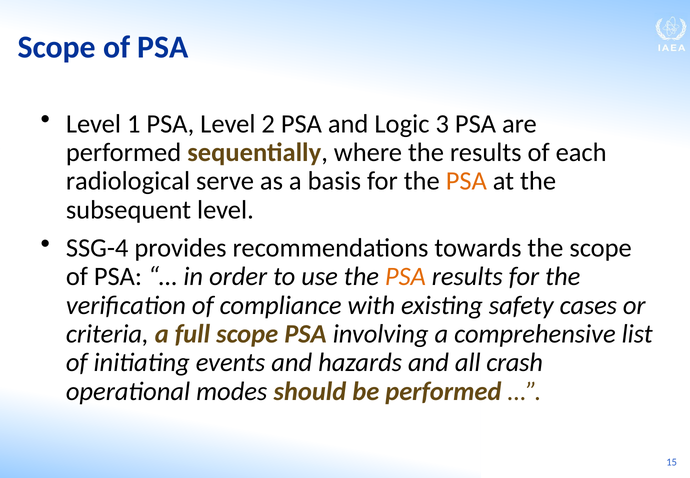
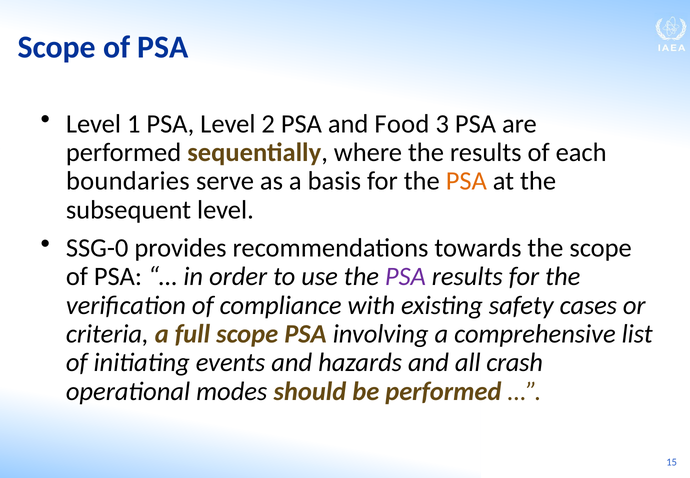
Logic: Logic -> Food
radiological: radiological -> boundaries
SSG-4: SSG-4 -> SSG-0
PSA at (405, 277) colour: orange -> purple
